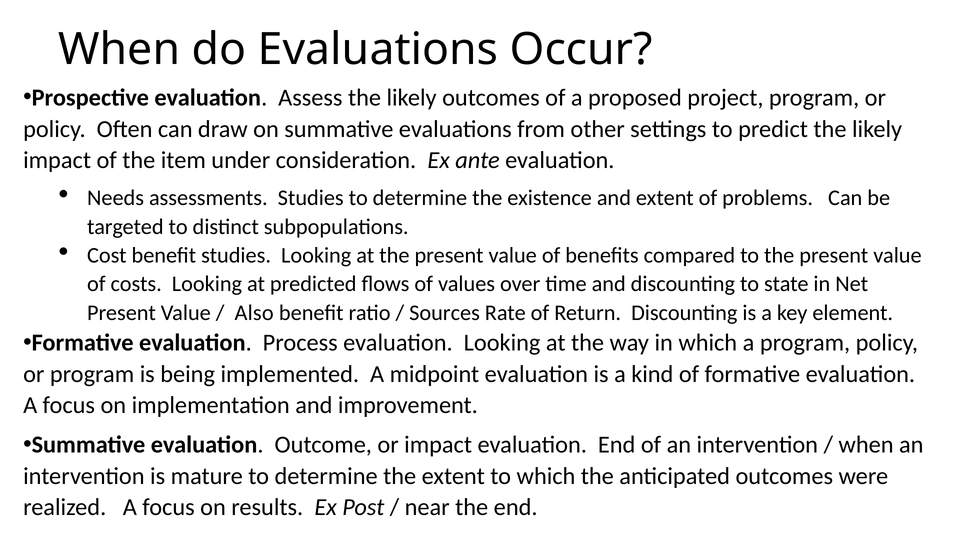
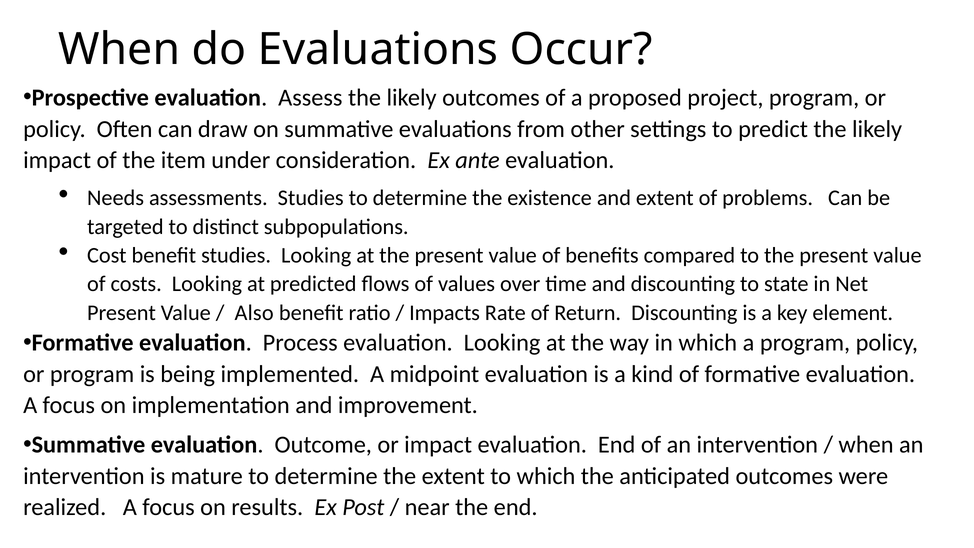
Sources: Sources -> Impacts
